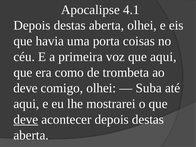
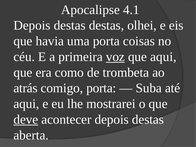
aberta at (106, 25): aberta -> destas
voz underline: none -> present
deve at (26, 88): deve -> atrás
comigo olhei: olhei -> porta
